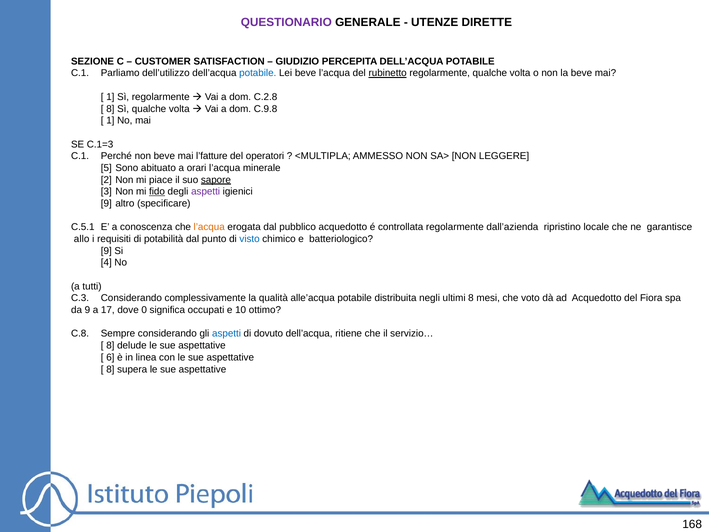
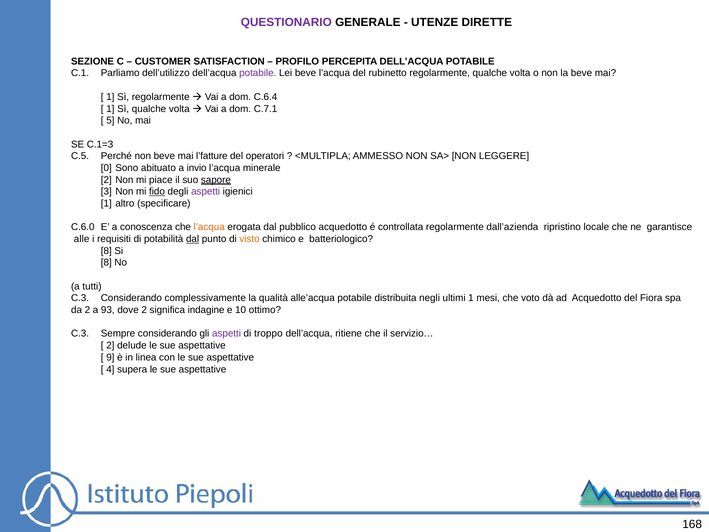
GIUDIZIO: GIUDIZIO -> PROFILO
potabile at (258, 73) colour: blue -> purple
rubinetto underline: present -> none
C.2.8: C.2.8 -> C.6.4
8 at (110, 109): 8 -> 1
C.9.8: C.9.8 -> C.7.1
1 at (110, 121): 1 -> 5
C.1 at (80, 156): C.1 -> C.5
5: 5 -> 0
orari: orari -> invio
9 at (106, 203): 9 -> 1
C.5.1: C.5.1 -> C.6.0
allo: allo -> alle
dal at (193, 239) underline: none -> present
visto colour: blue -> orange
9 at (106, 251): 9 -> 8
4 at (106, 263): 4 -> 8
ultimi 8: 8 -> 1
da 9: 9 -> 2
17: 17 -> 93
dove 0: 0 -> 2
occupati: occupati -> indagine
C.8 at (80, 334): C.8 -> C.3
aspetti at (227, 334) colour: blue -> purple
dovuto: dovuto -> troppo
8 at (110, 345): 8 -> 2
6: 6 -> 9
8 at (110, 369): 8 -> 4
